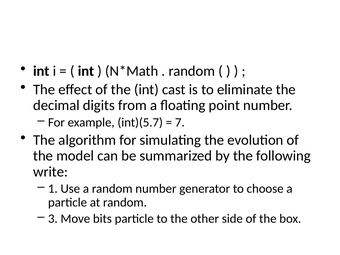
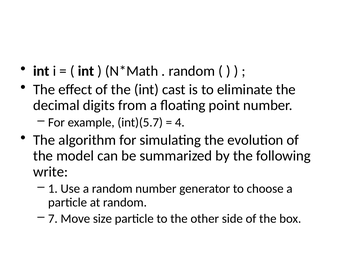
7: 7 -> 4
3: 3 -> 7
bits: bits -> size
